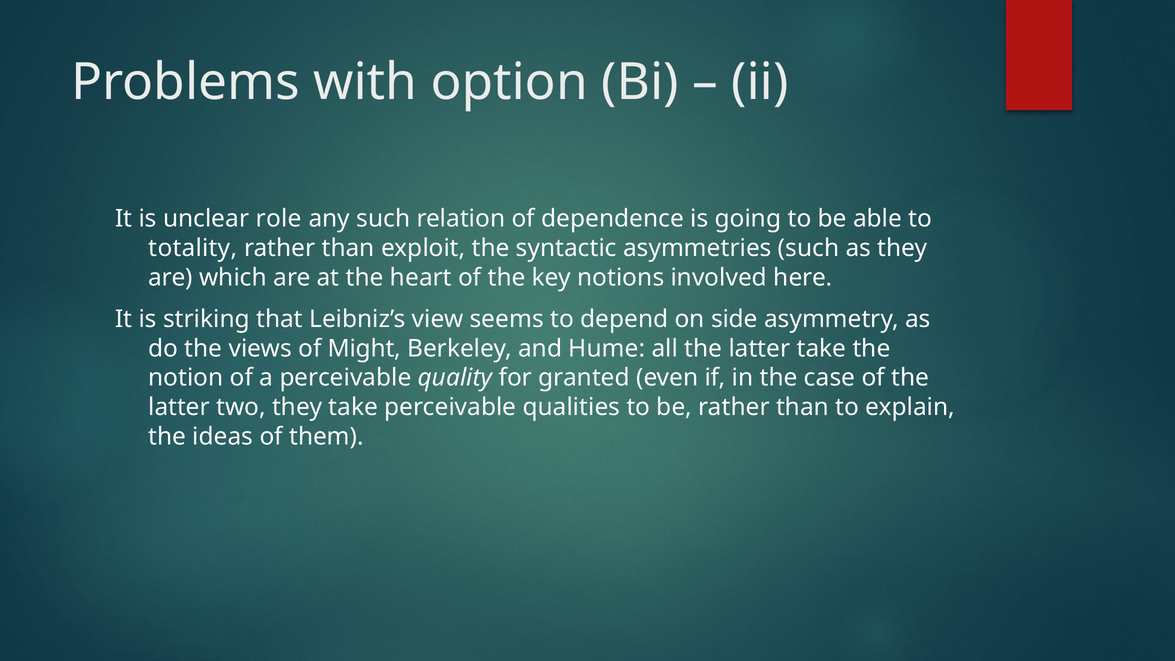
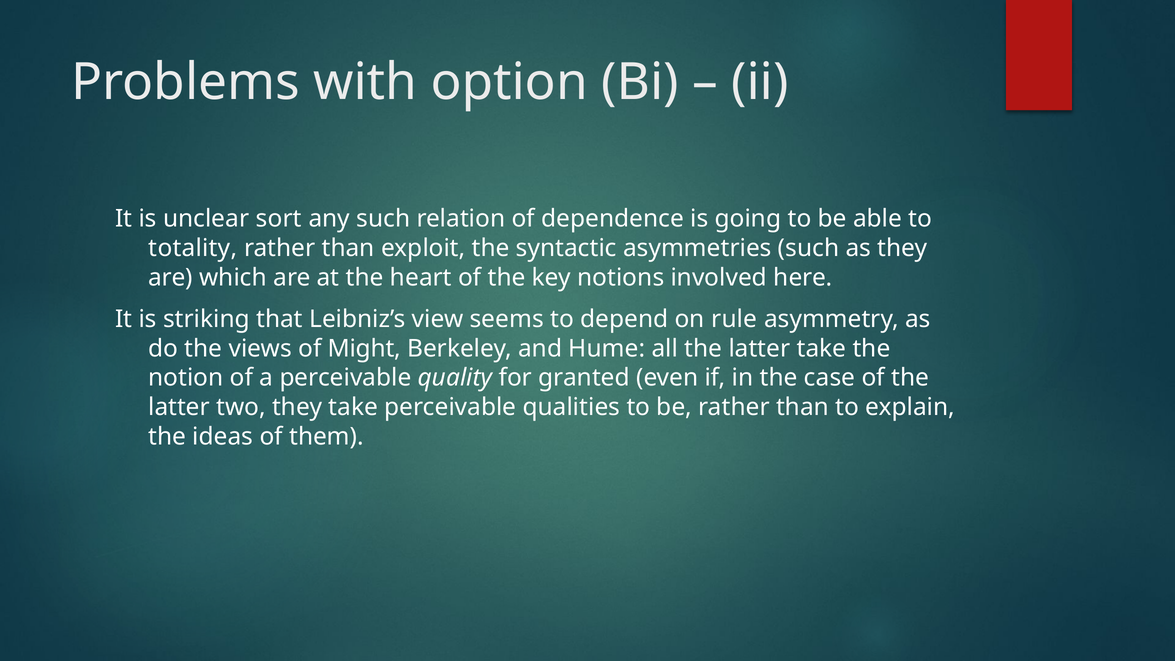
role: role -> sort
side: side -> rule
